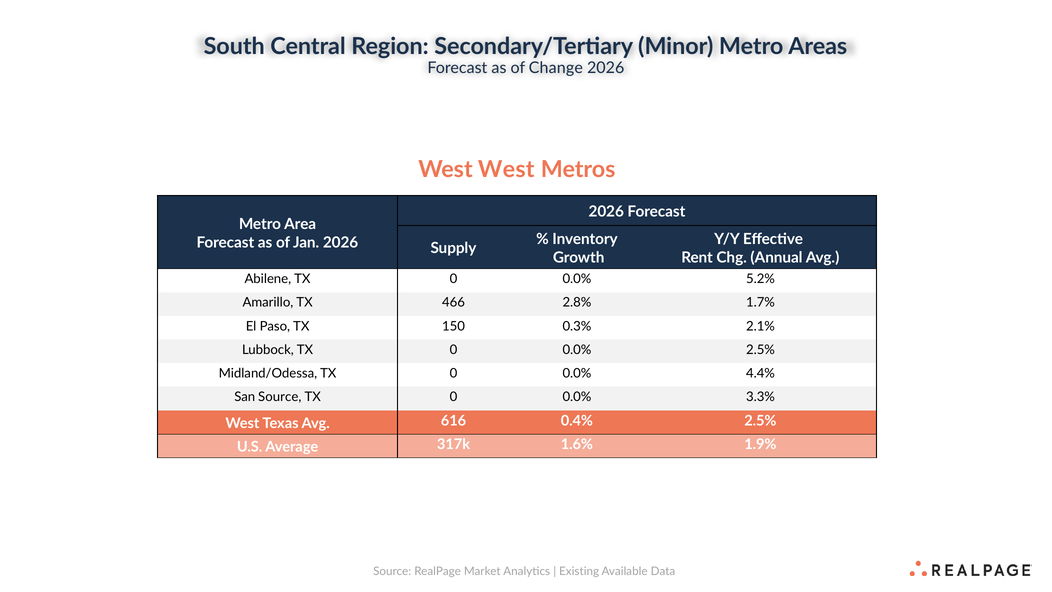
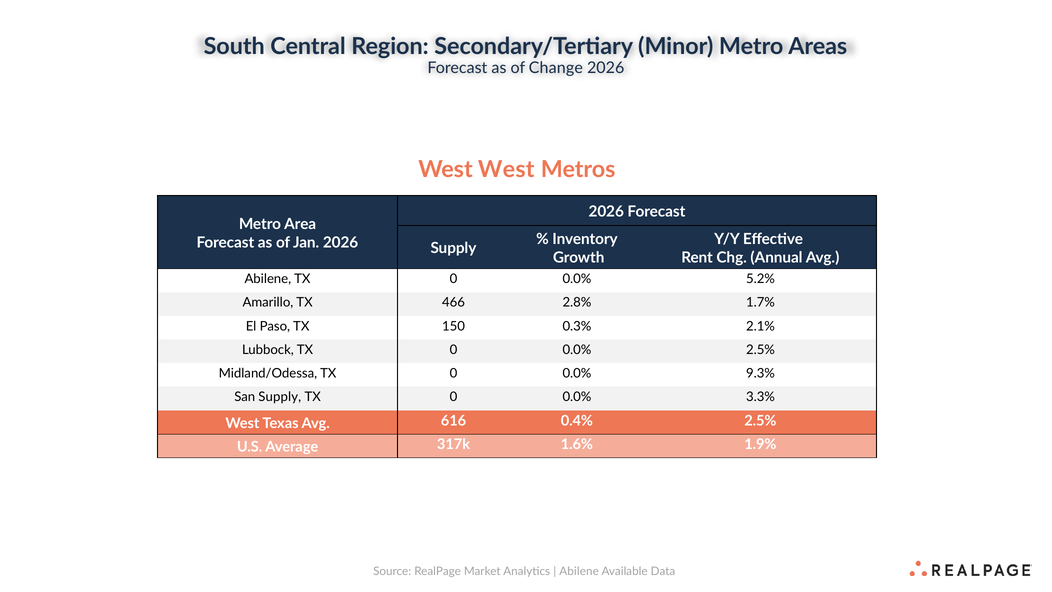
4.4%: 4.4% -> 9.3%
San Source: Source -> Supply
Existing at (579, 571): Existing -> Abilene
